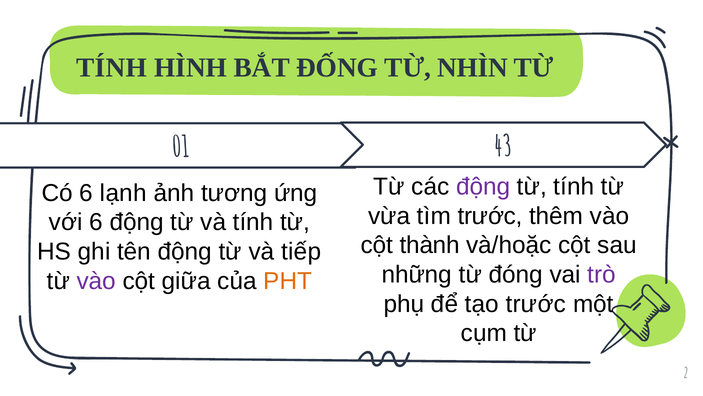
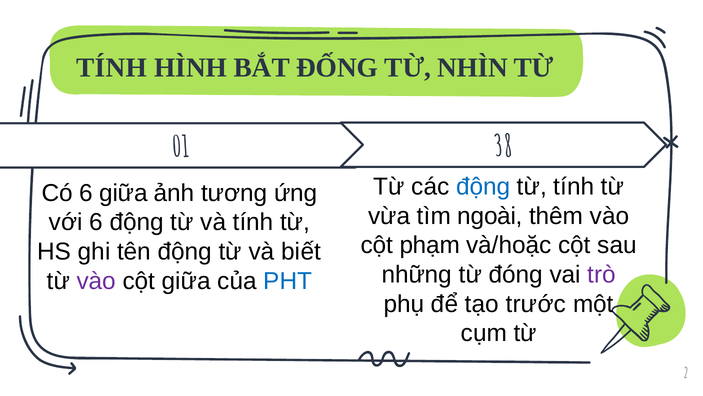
43: 43 -> 38
động at (483, 186) colour: purple -> blue
6 lạnh: lạnh -> giữa
tìm trước: trước -> ngoài
thành: thành -> phạm
tiếp: tiếp -> biết
PHT colour: orange -> blue
